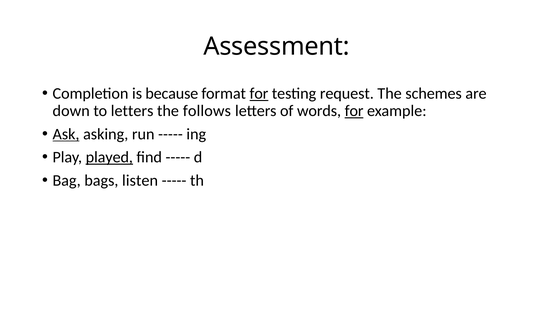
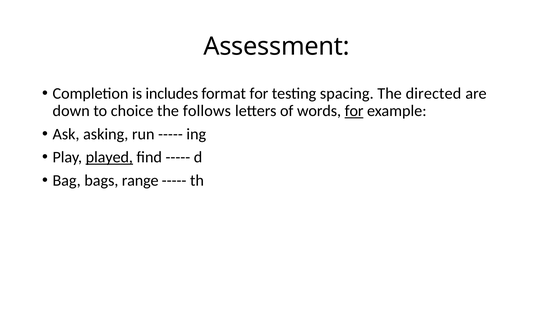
because: because -> includes
for at (259, 93) underline: present -> none
request: request -> spacing
schemes: schemes -> directed
to letters: letters -> choice
Ask underline: present -> none
listen: listen -> range
